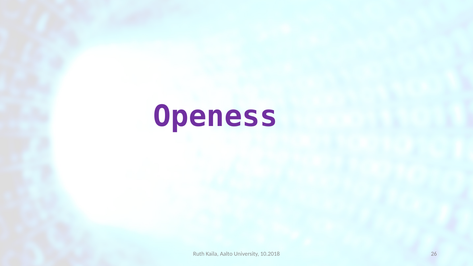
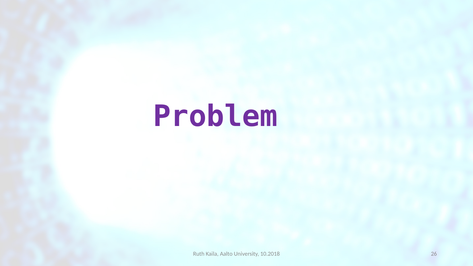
Openess: Openess -> Problem
